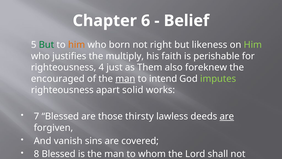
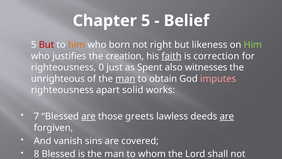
Chapter 6: 6 -> 5
But at (46, 45) colour: green -> red
multiply: multiply -> creation
faith underline: none -> present
perishable: perishable -> correction
4: 4 -> 0
Them: Them -> Spent
foreknew: foreknew -> witnesses
encouraged: encouraged -> unrighteous
intend: intend -> obtain
imputes colour: light green -> pink
are at (88, 116) underline: none -> present
thirsty: thirsty -> greets
